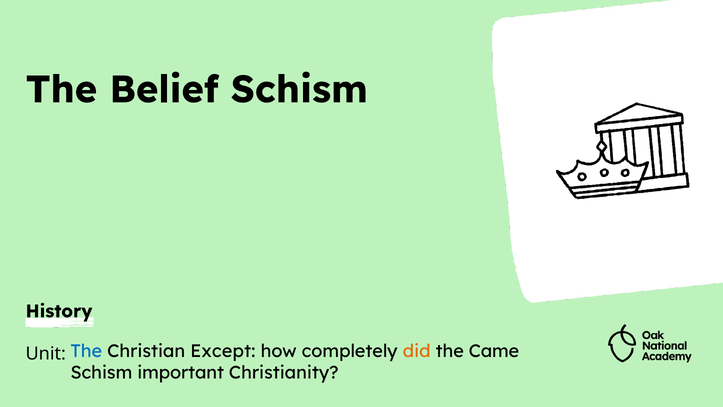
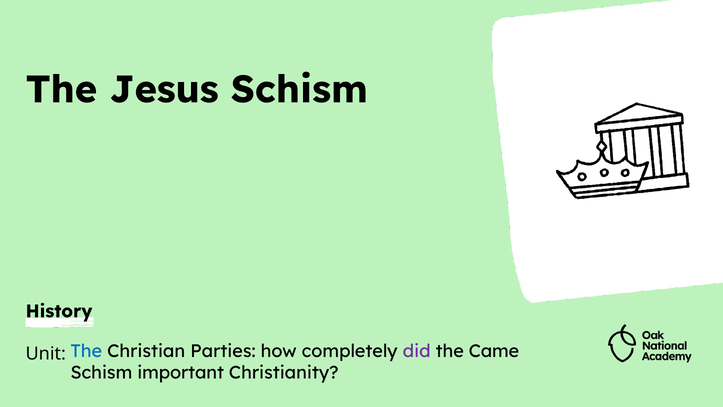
Belief: Belief -> Jesus
Except: Except -> Parties
did colour: orange -> purple
